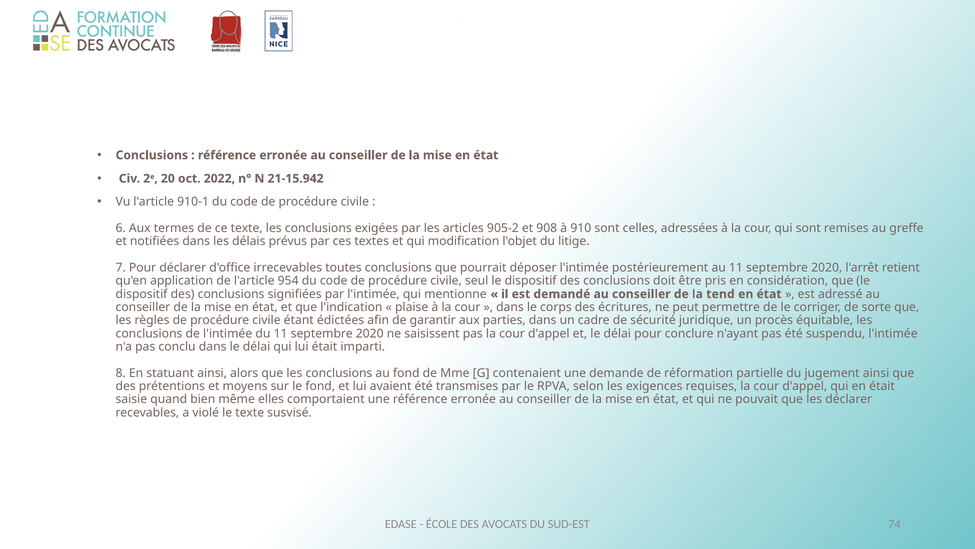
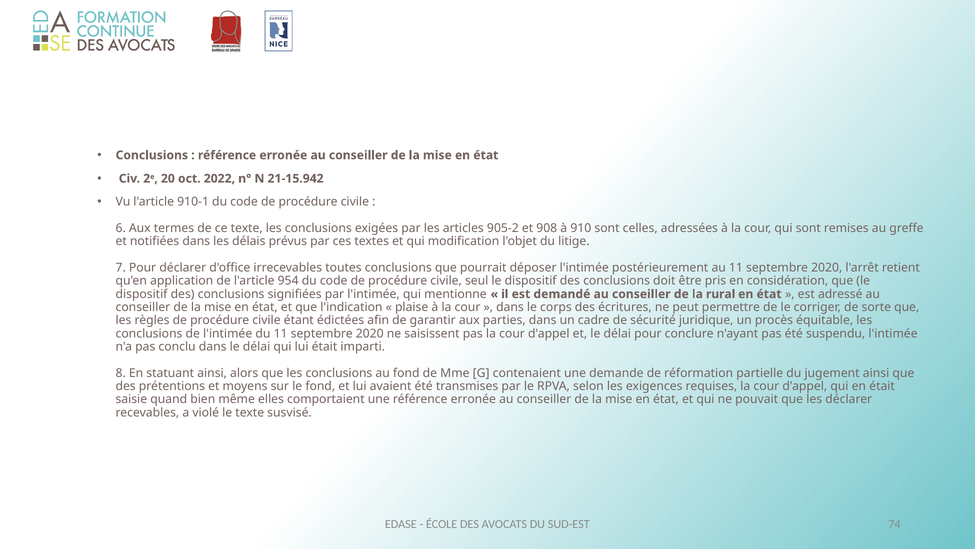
tend: tend -> rural
